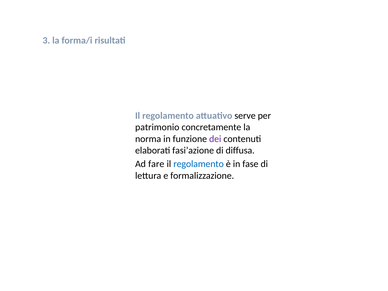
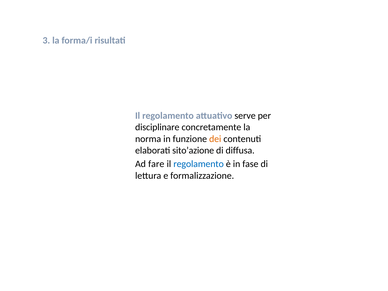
patrimonio: patrimonio -> disciplinare
dei colour: purple -> orange
fasi’azione: fasi’azione -> sito’azione
